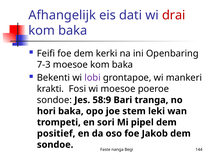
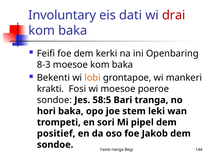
Afhangelijk: Afhangelijk -> Involuntary
7-3: 7-3 -> 8-3
lobi colour: purple -> orange
58:9: 58:9 -> 58:5
